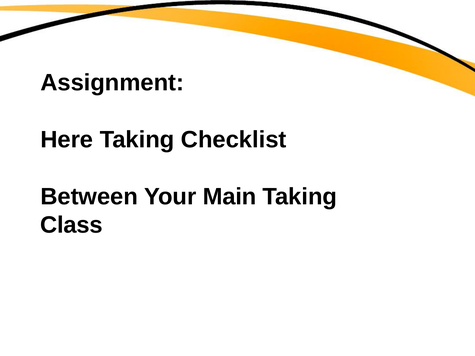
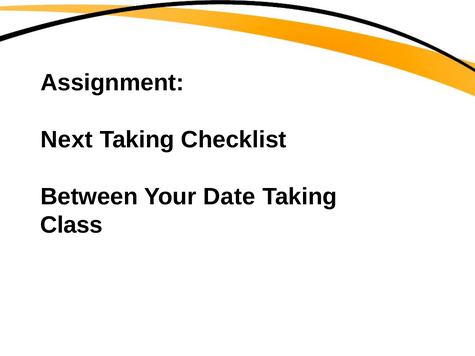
Here: Here -> Next
Main: Main -> Date
